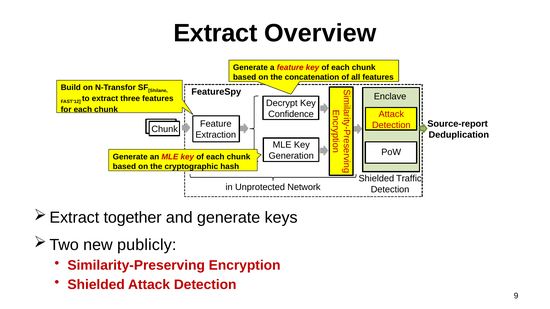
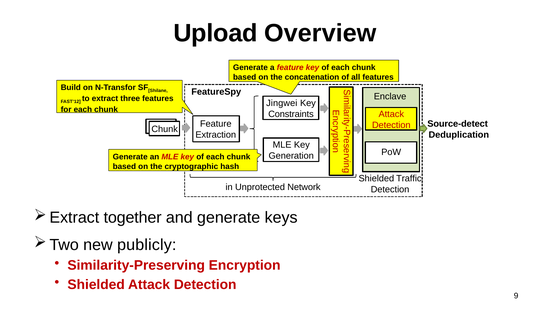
Extract at (215, 33): Extract -> Upload
Decrypt: Decrypt -> Jingwei
Confidence: Confidence -> Constraints
Source-report: Source-report -> Source-detect
